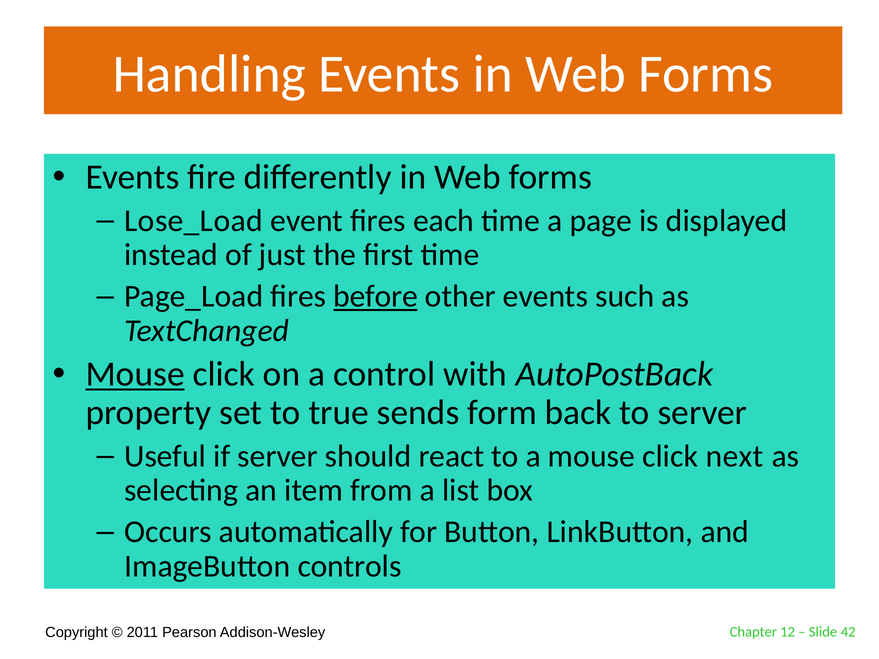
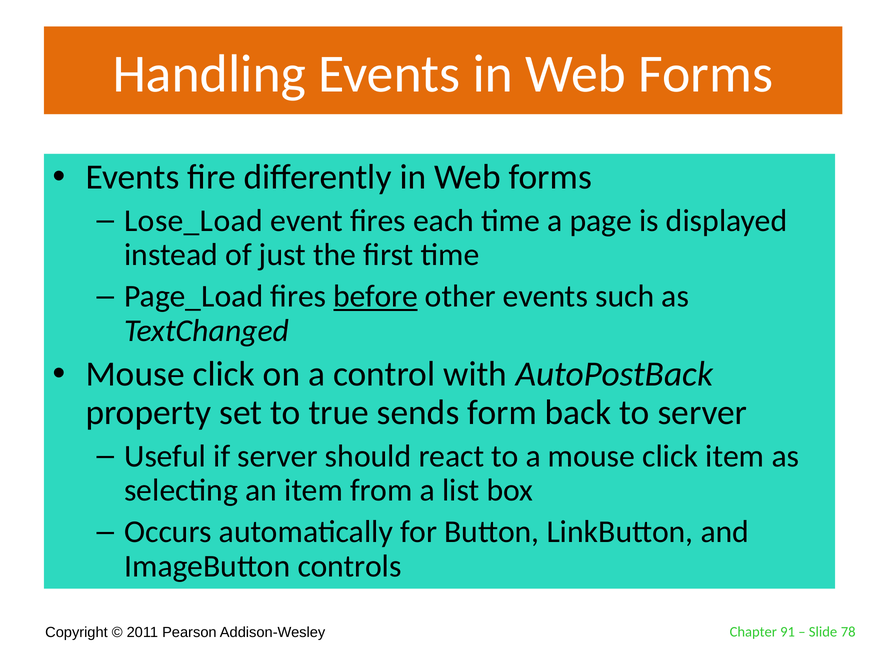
Mouse at (135, 374) underline: present -> none
click next: next -> item
12: 12 -> 91
42: 42 -> 78
